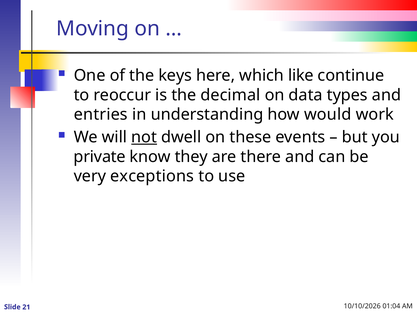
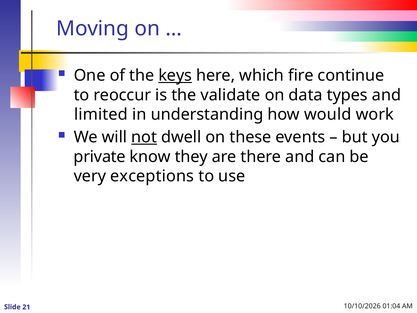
keys underline: none -> present
like: like -> fire
decimal: decimal -> validate
entries: entries -> limited
